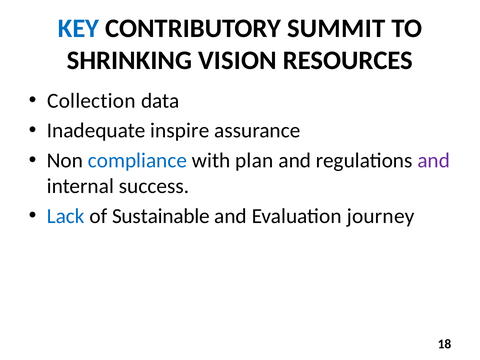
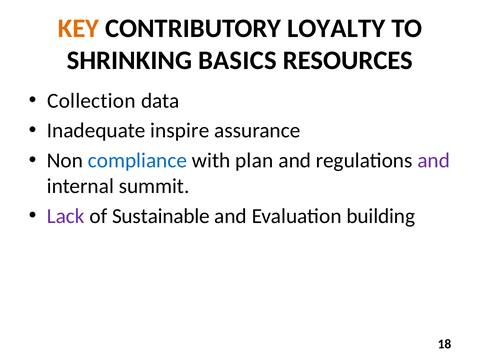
KEY colour: blue -> orange
SUMMIT: SUMMIT -> LOYALTY
VISION: VISION -> BASICS
success: success -> summit
Lack colour: blue -> purple
journey: journey -> building
